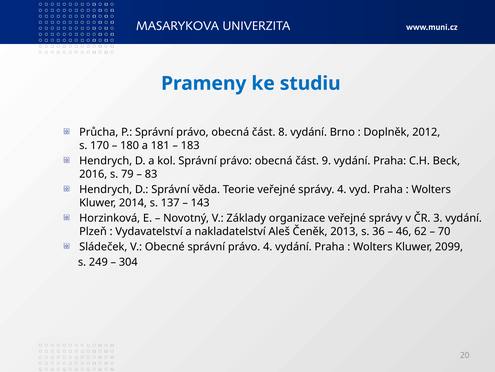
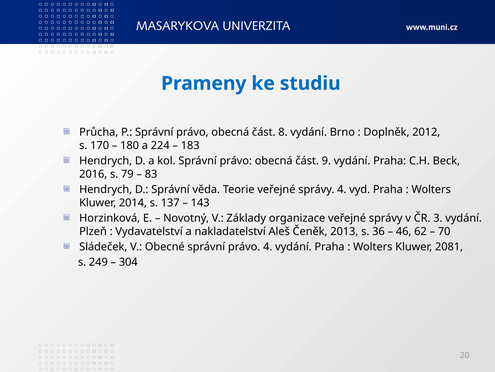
181: 181 -> 224
2099: 2099 -> 2081
